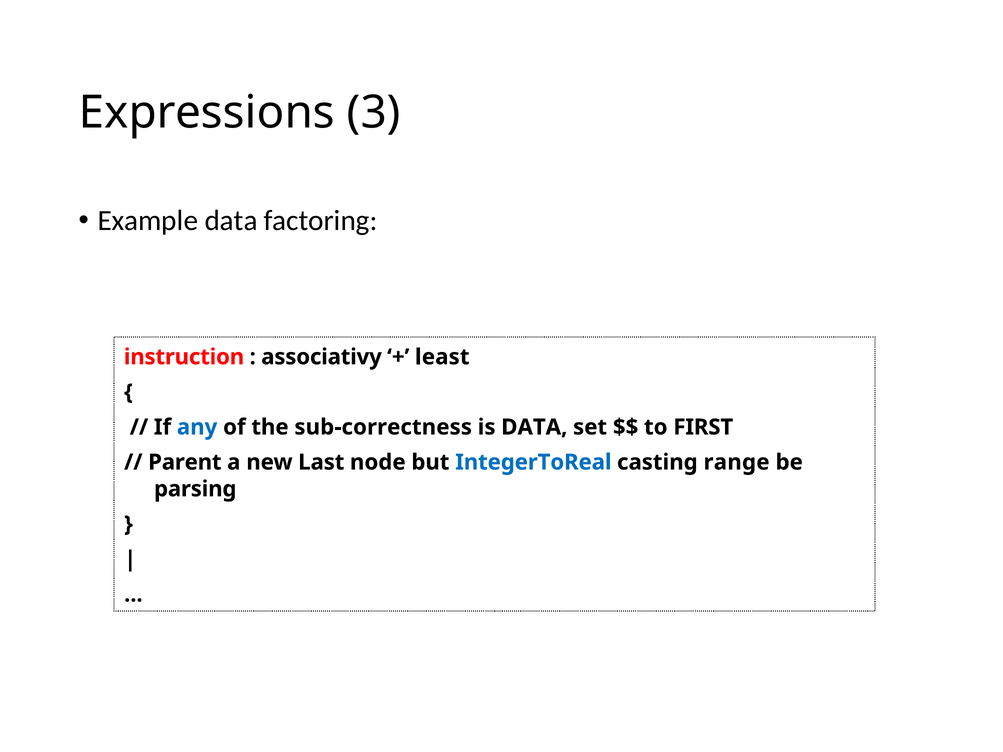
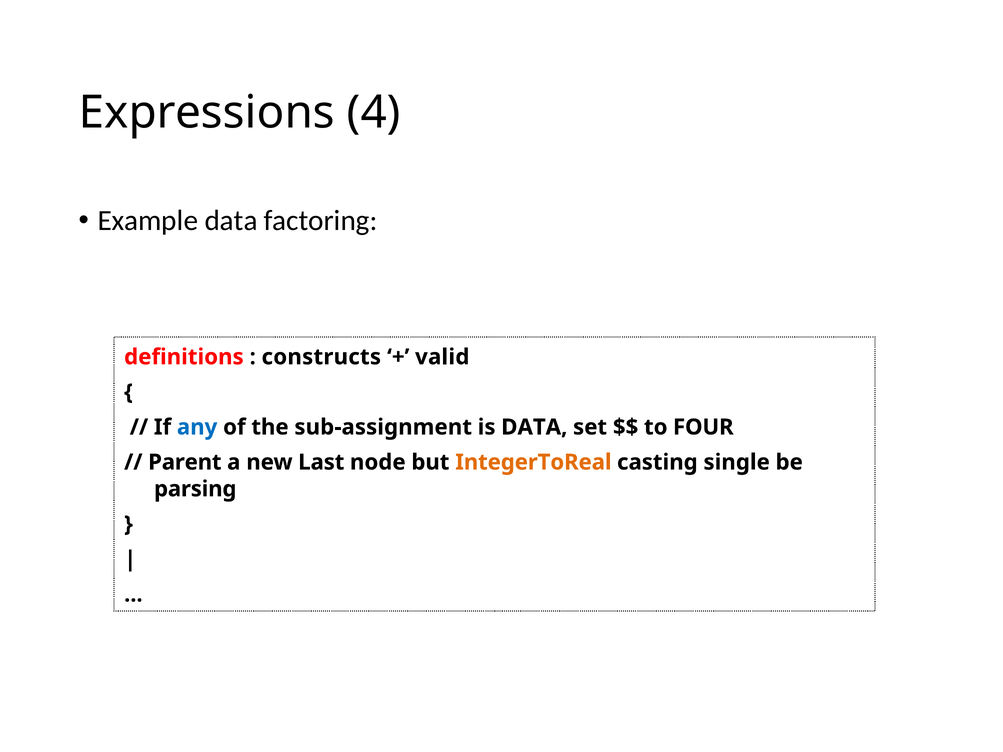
3: 3 -> 4
instruction: instruction -> definitions
associativy: associativy -> constructs
least: least -> valid
sub-correctness: sub-correctness -> sub-assignment
FIRST: FIRST -> FOUR
IntegerToReal colour: blue -> orange
range: range -> single
